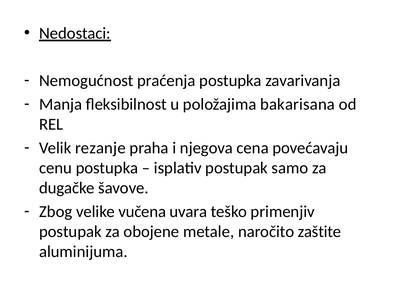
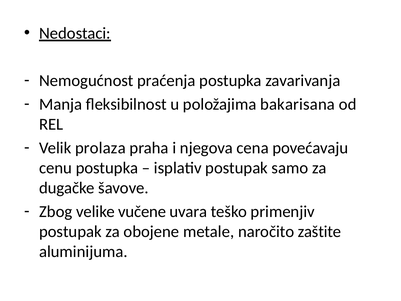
rezanje: rezanje -> prolaza
vučena: vučena -> vučene
